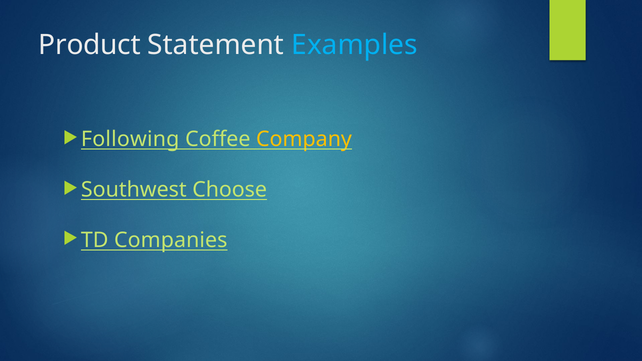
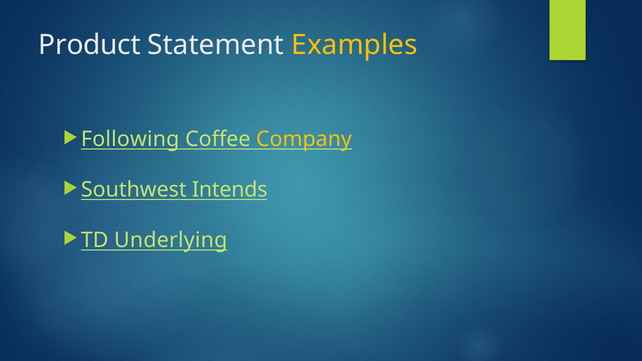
Examples colour: light blue -> yellow
Choose: Choose -> Intends
Companies: Companies -> Underlying
